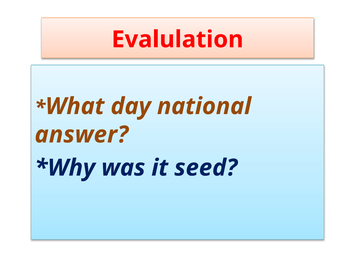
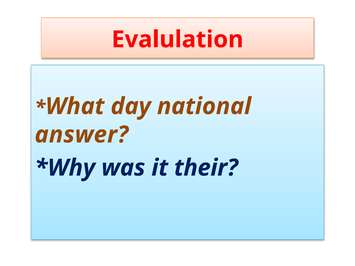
seed: seed -> their
